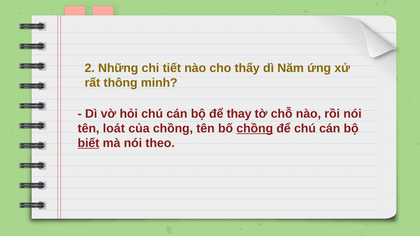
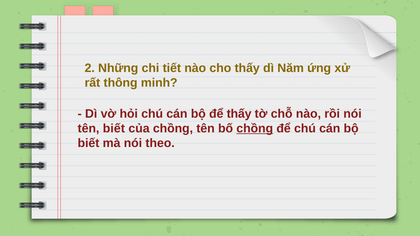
để thay: thay -> thấy
tên loát: loát -> biết
biết at (89, 143) underline: present -> none
